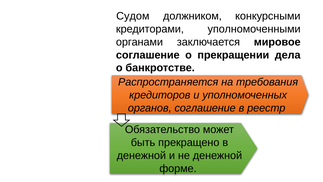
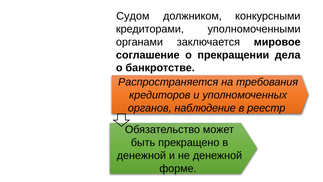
органов соглашение: соглашение -> наблюдение
